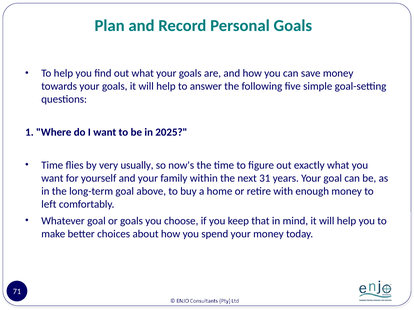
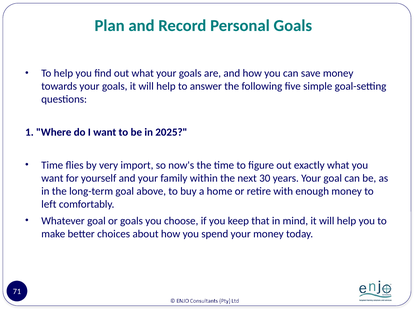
usually: usually -> import
31: 31 -> 30
